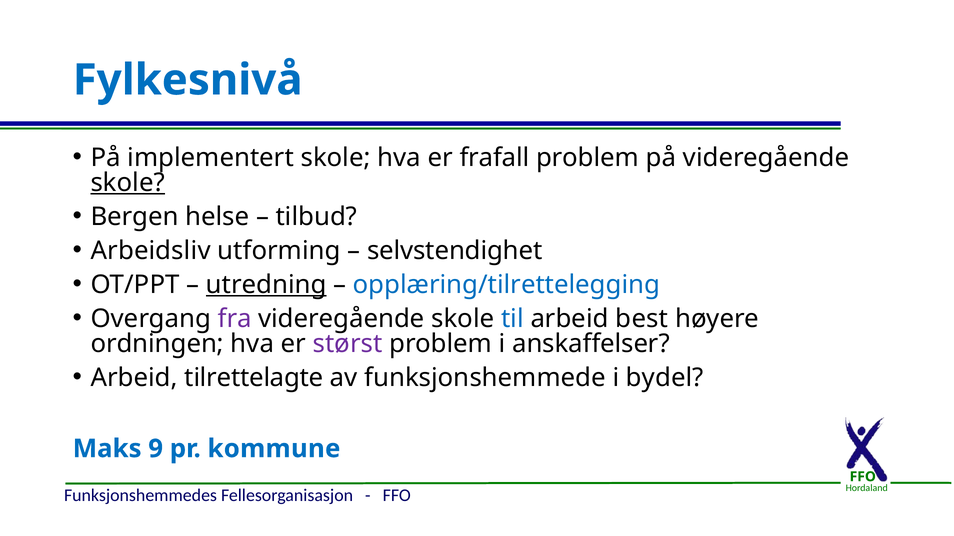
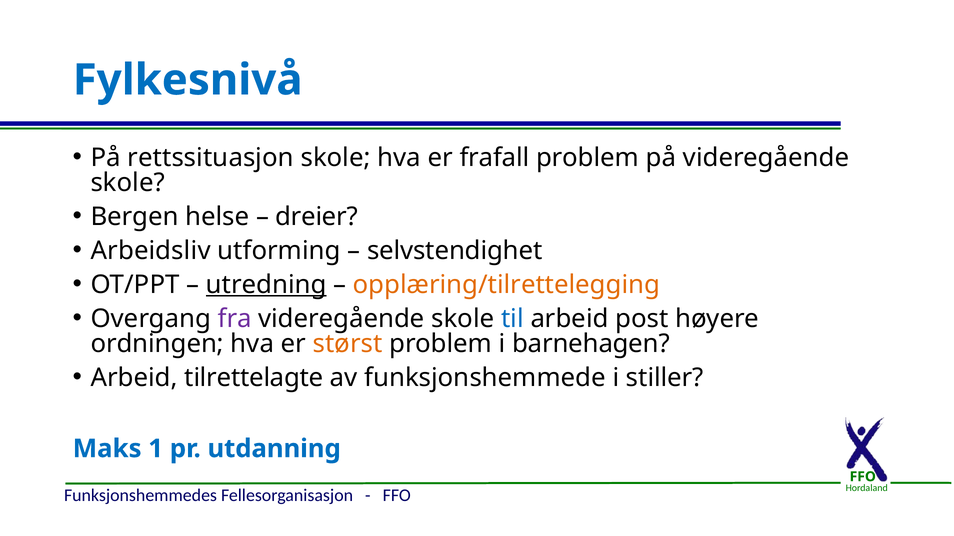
implementert: implementert -> rettssituasjon
skole at (128, 183) underline: present -> none
tilbud: tilbud -> dreier
opplæring/tilrettelegging colour: blue -> orange
best: best -> post
størst colour: purple -> orange
anskaffelser: anskaffelser -> barnehagen
bydel: bydel -> stiller
9: 9 -> 1
kommune: kommune -> utdanning
